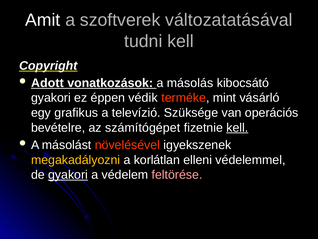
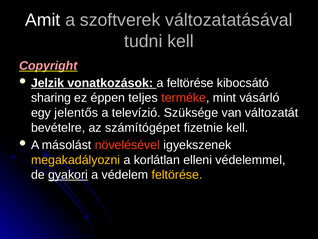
Copyright colour: white -> pink
Adott: Adott -> Jelzik
a másolás: másolás -> feltörése
gyakori at (51, 98): gyakori -> sharing
védik: védik -> teljes
grafikus: grafikus -> jelentős
operációs: operációs -> változatát
kell at (237, 127) underline: present -> none
feltörése at (177, 174) colour: pink -> yellow
